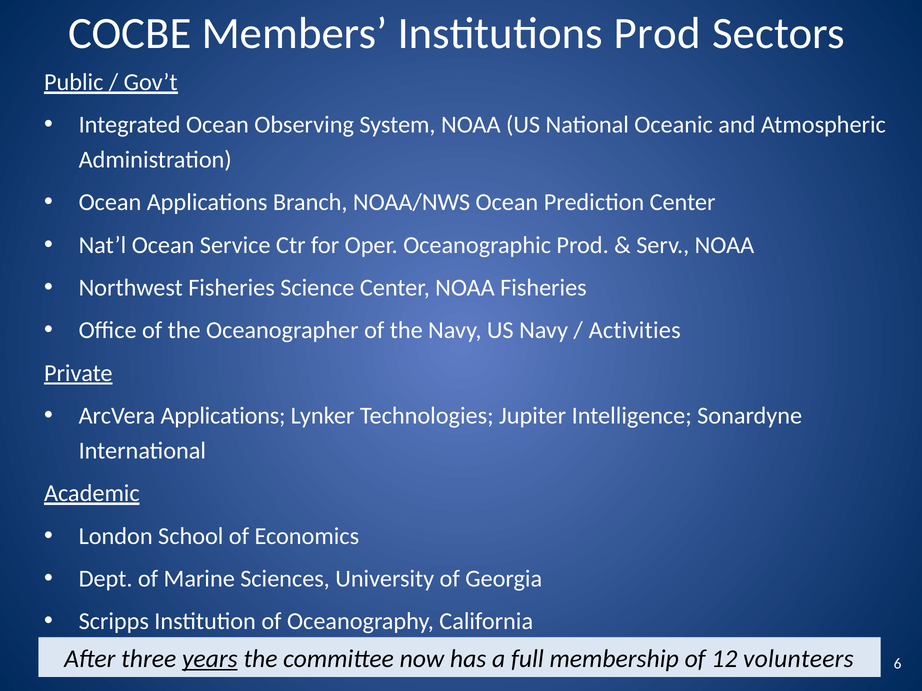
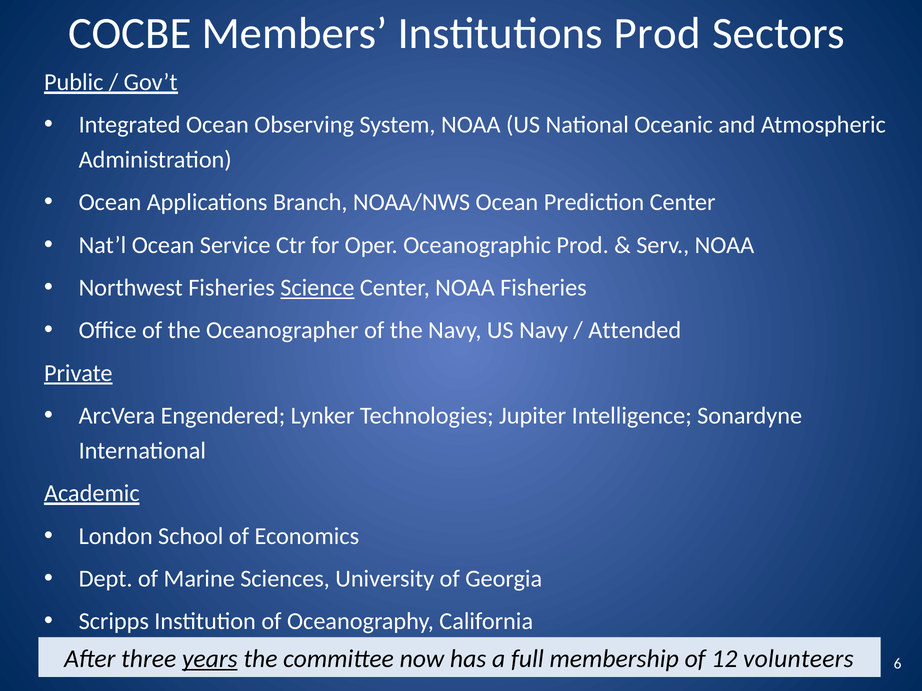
Science underline: none -> present
Activities: Activities -> Attended
ArcVera Applications: Applications -> Engendered
